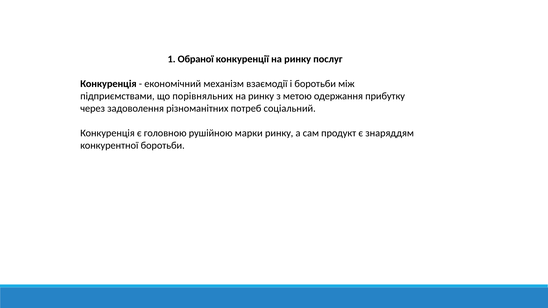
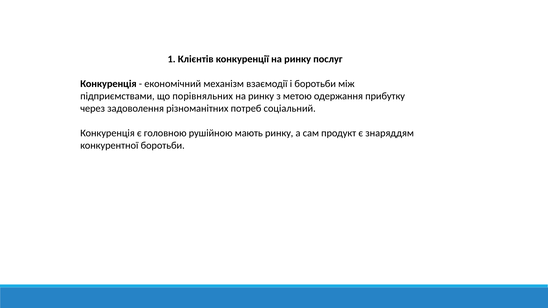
Обраної: Обраної -> Клієнтів
марки: марки -> мають
